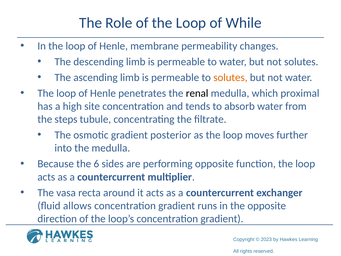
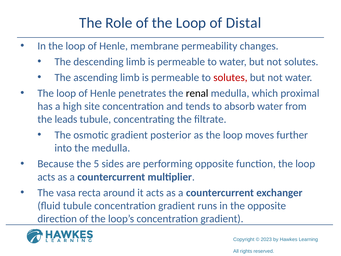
While: While -> Distal
solutes at (230, 77) colour: orange -> red
steps: steps -> leads
6: 6 -> 5
fluid allows: allows -> tubule
